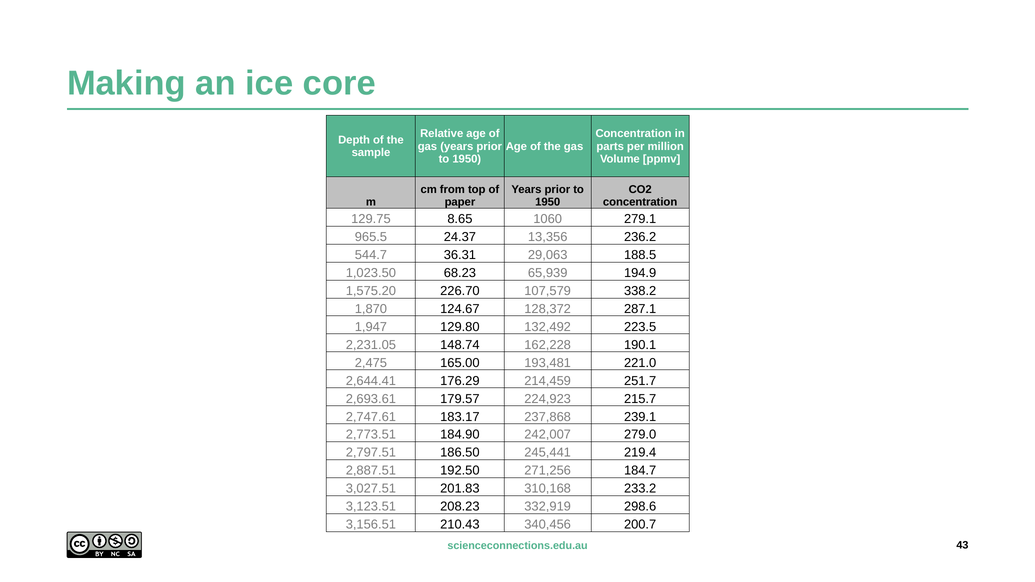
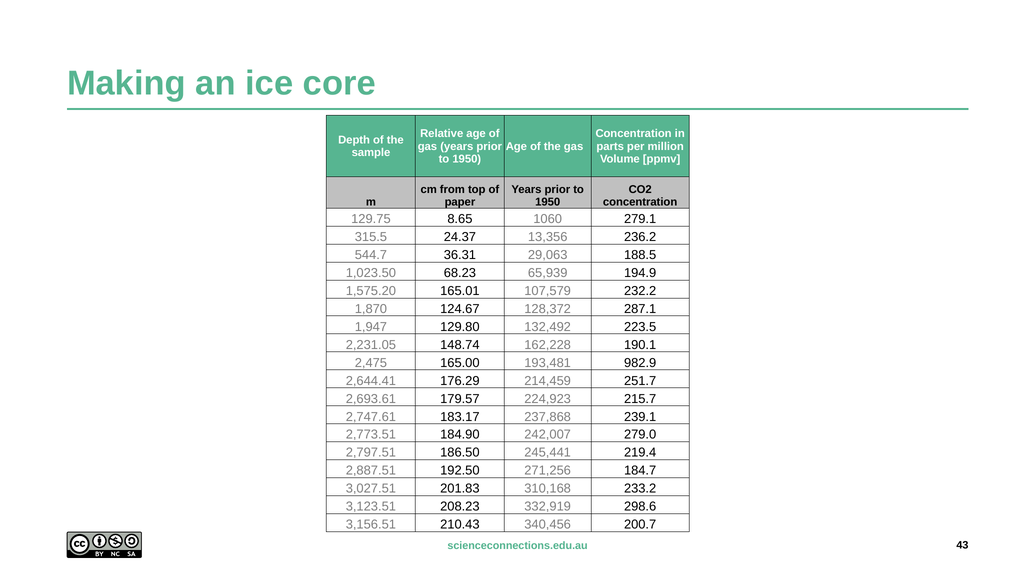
965.5: 965.5 -> 315.5
226.70: 226.70 -> 165.01
338.2: 338.2 -> 232.2
221.0: 221.0 -> 982.9
